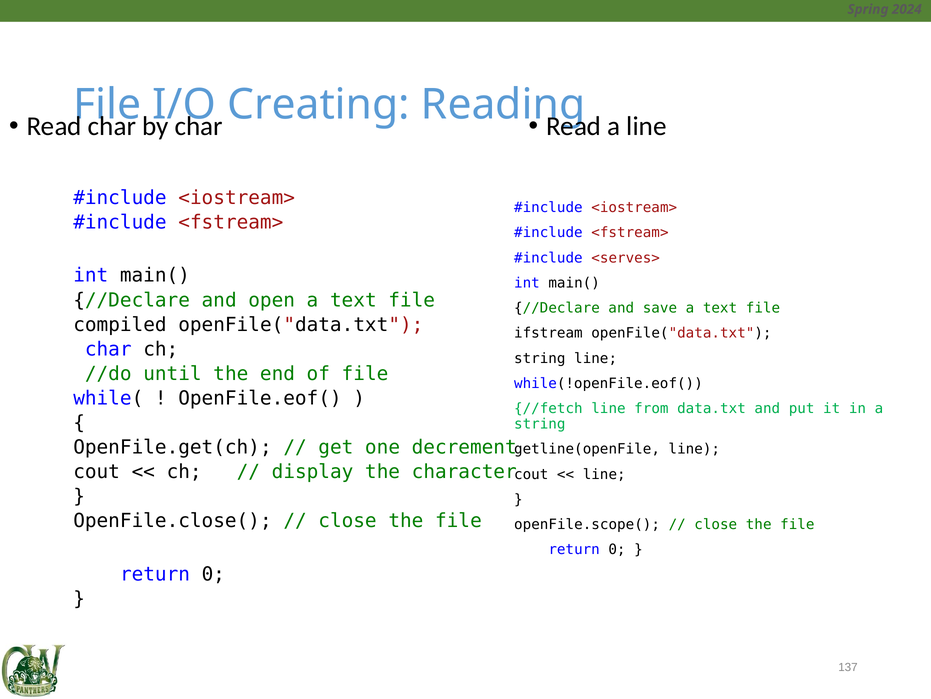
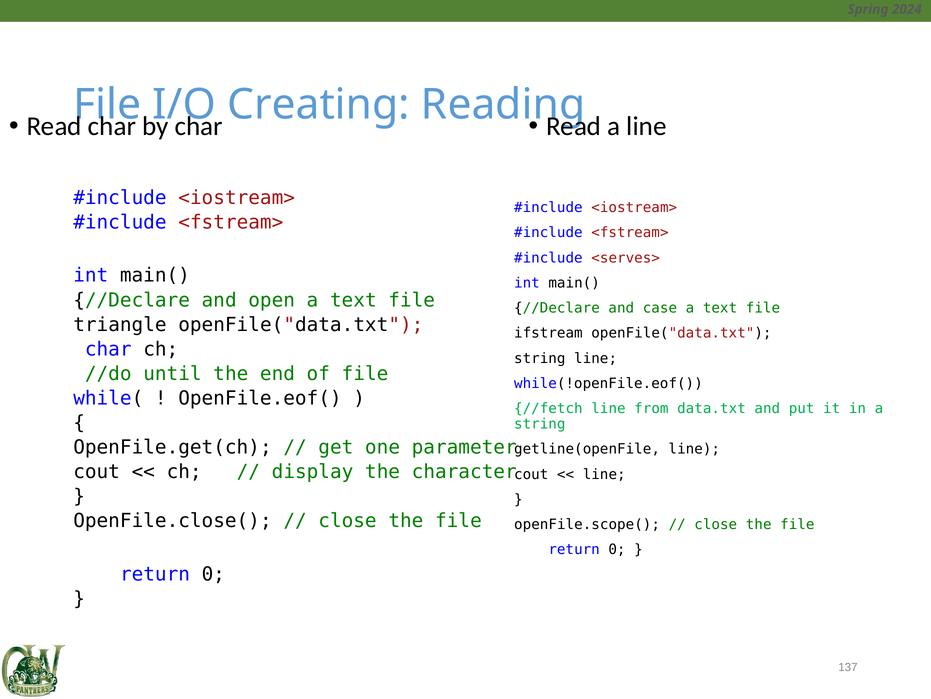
save: save -> case
compiled: compiled -> triangle
decrement: decrement -> parameter
